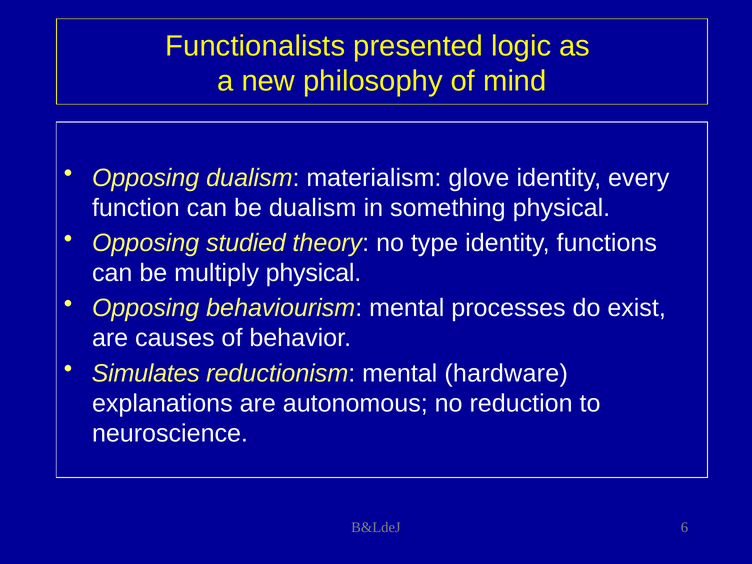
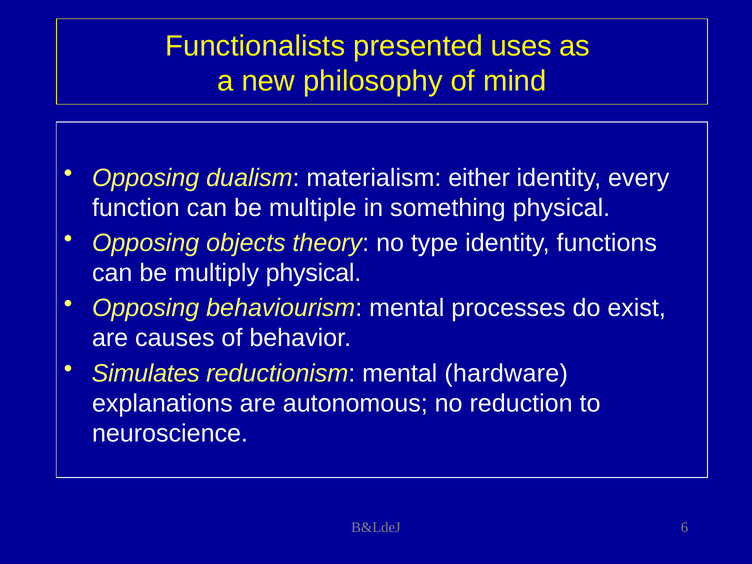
logic: logic -> uses
glove: glove -> either
be dualism: dualism -> multiple
studied: studied -> objects
